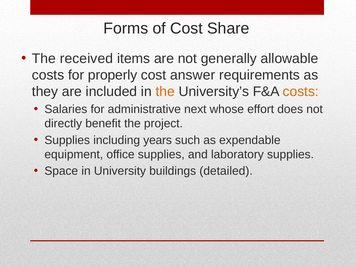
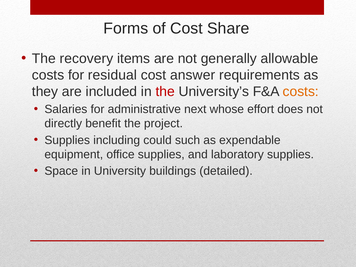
received: received -> recovery
properly: properly -> residual
the at (165, 92) colour: orange -> red
years: years -> could
